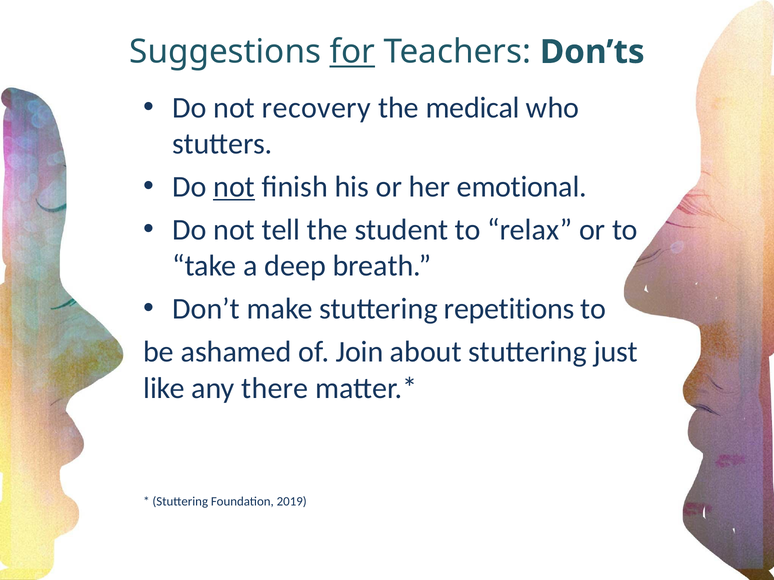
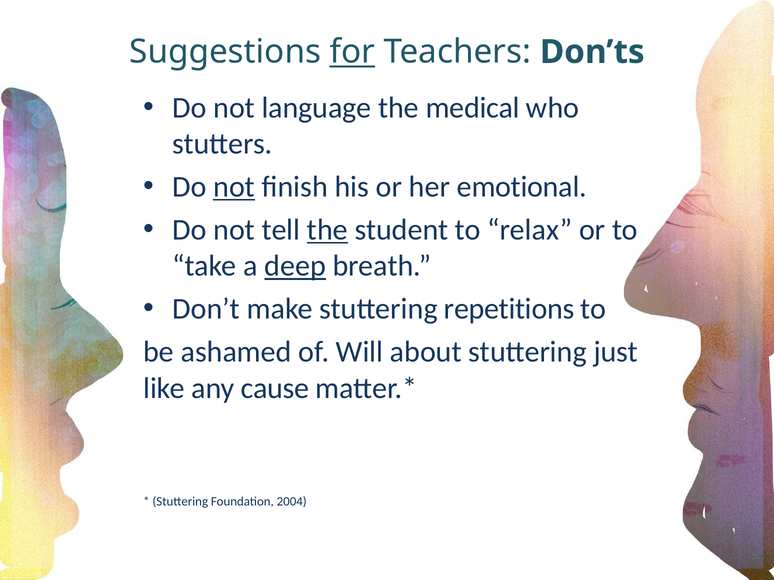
recovery: recovery -> language
the at (327, 230) underline: none -> present
deep underline: none -> present
Join: Join -> Will
there: there -> cause
2019: 2019 -> 2004
